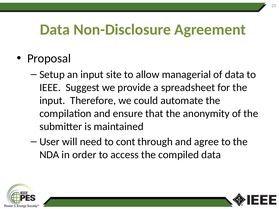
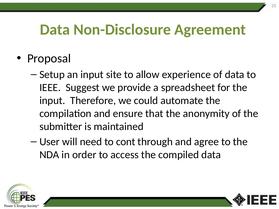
managerial: managerial -> experience
